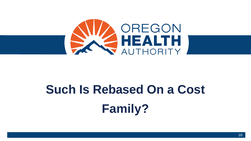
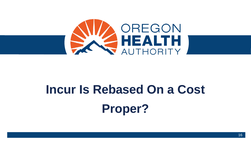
Such: Such -> Incur
Family: Family -> Proper
